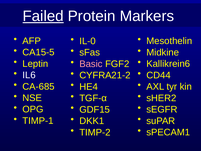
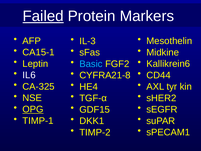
IL-0: IL-0 -> IL-3
CA15-5: CA15-5 -> CA15-1
Basic colour: pink -> light blue
CYFRA21-2: CYFRA21-2 -> CYFRA21-8
CA-685: CA-685 -> CA-325
OPG underline: none -> present
